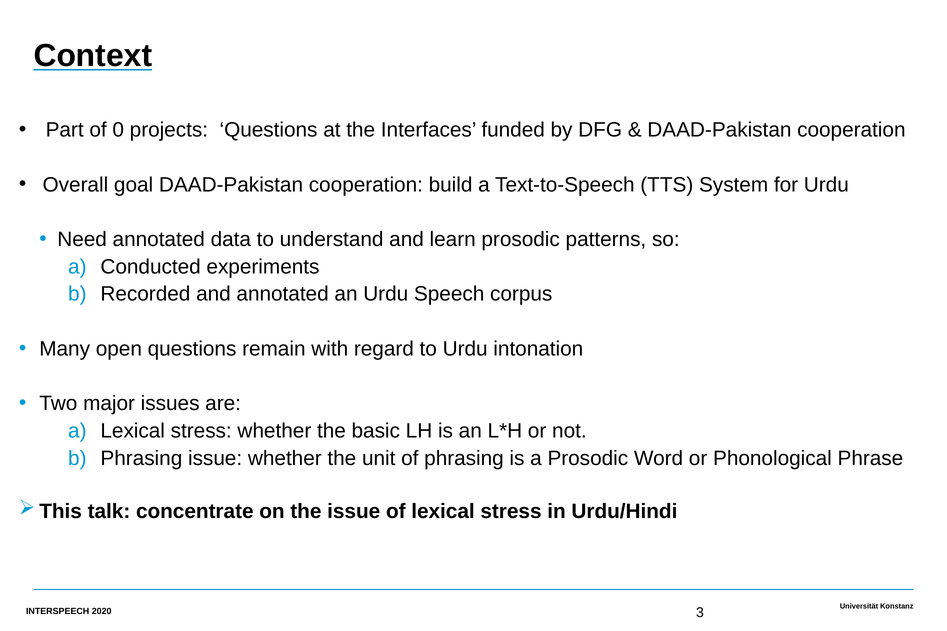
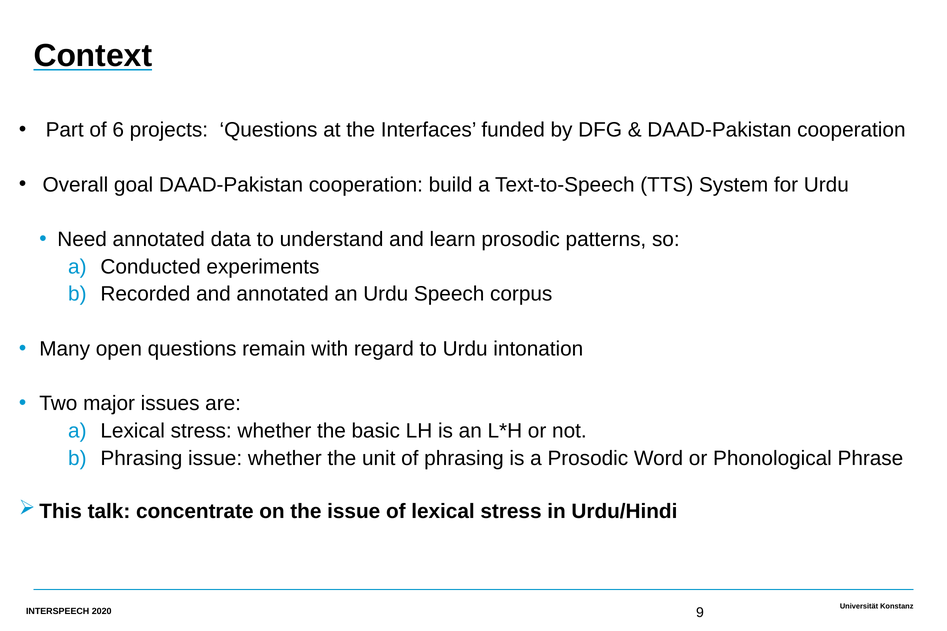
0: 0 -> 6
3: 3 -> 9
